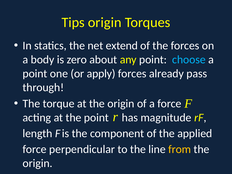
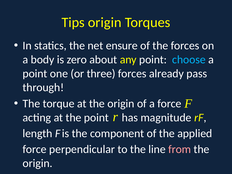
extend: extend -> ensure
apply: apply -> three
from colour: yellow -> pink
